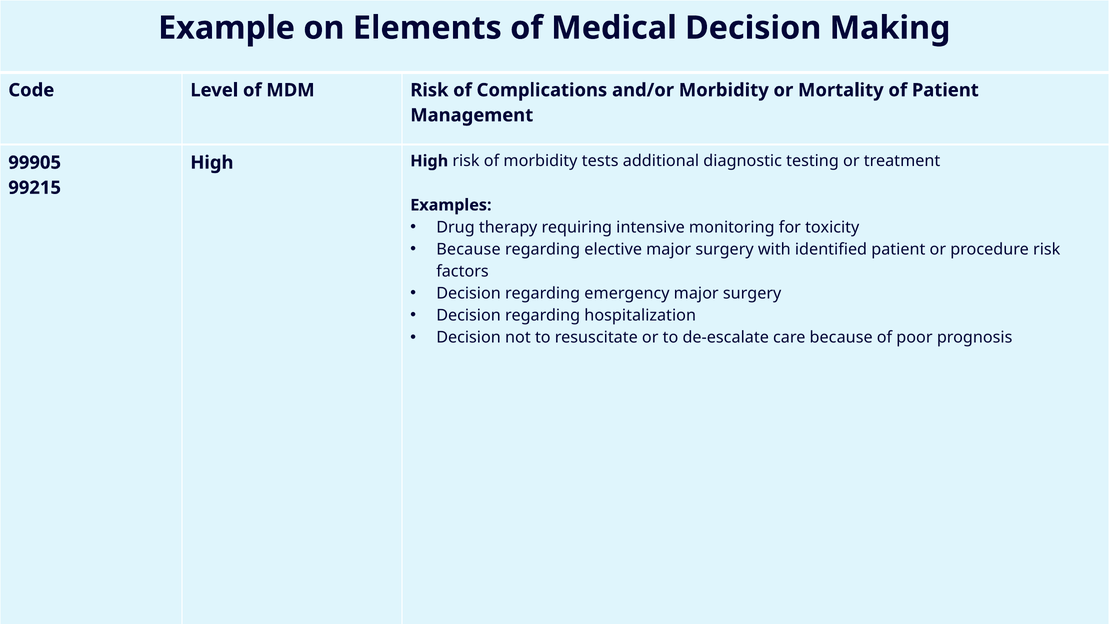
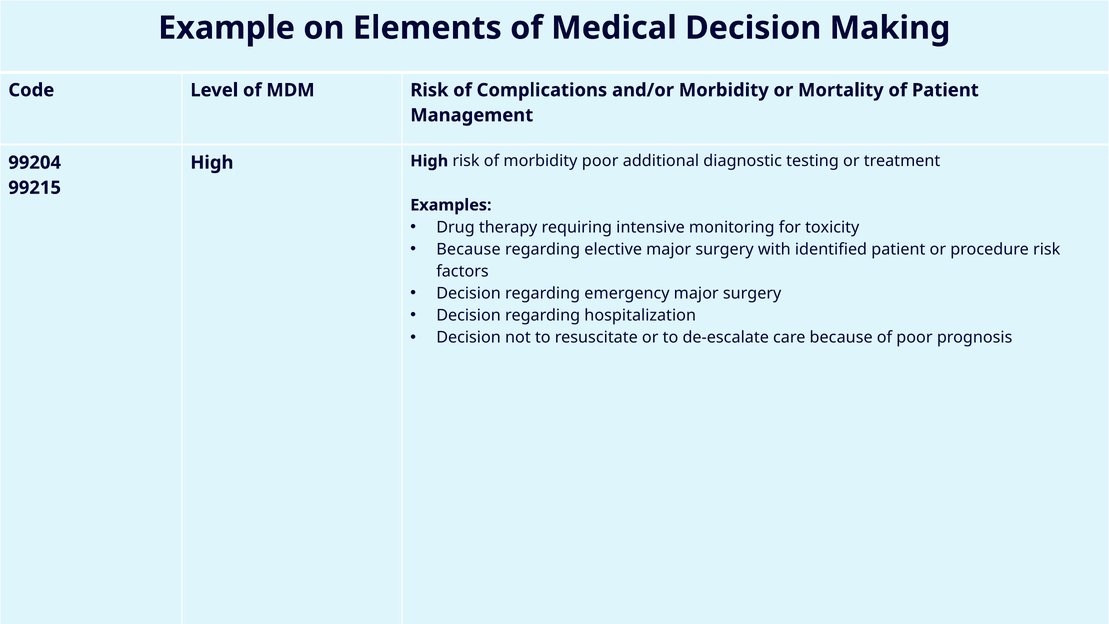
99905: 99905 -> 99204
morbidity tests: tests -> poor
